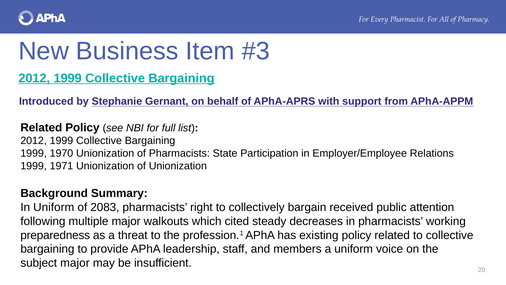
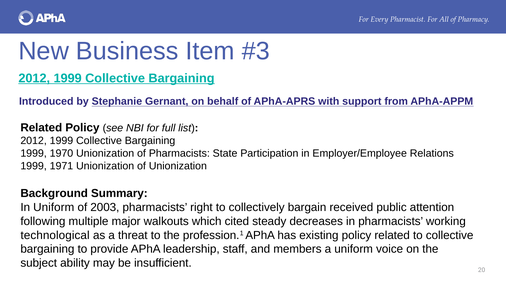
2083: 2083 -> 2003
preparedness: preparedness -> technological
subject major: major -> ability
